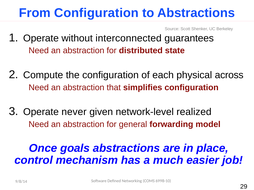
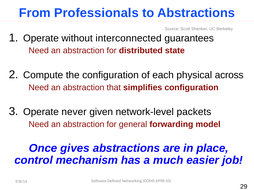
From Configuration: Configuration -> Professionals
realized: realized -> packets
goals: goals -> gives
